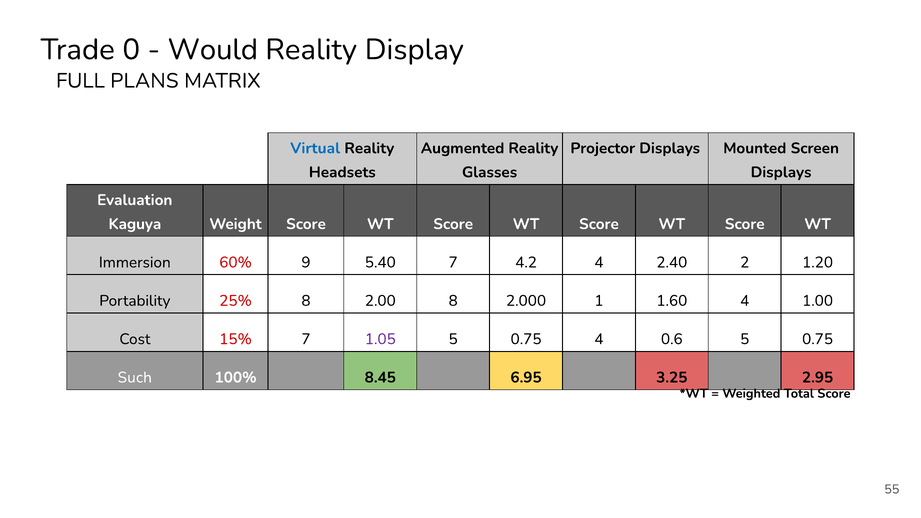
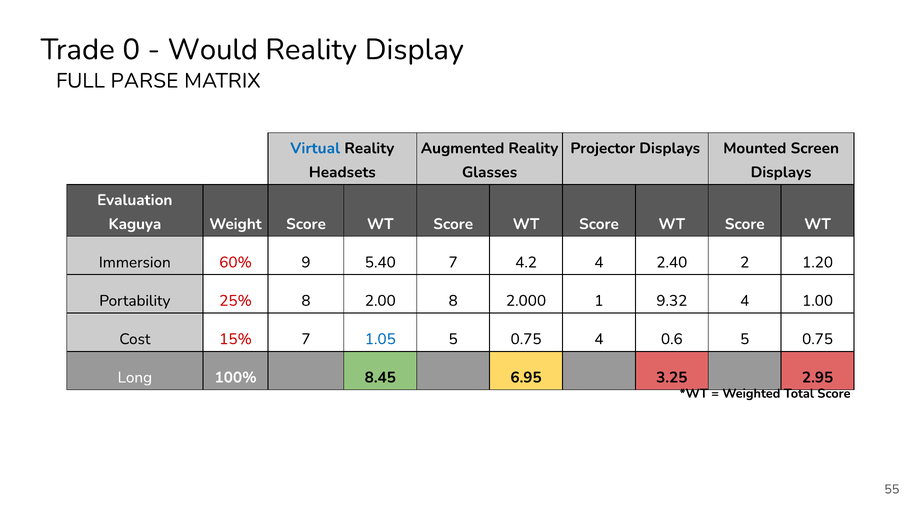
PLANS: PLANS -> PARSE
1.60: 1.60 -> 9.32
1.05 colour: purple -> blue
Such: Such -> Long
